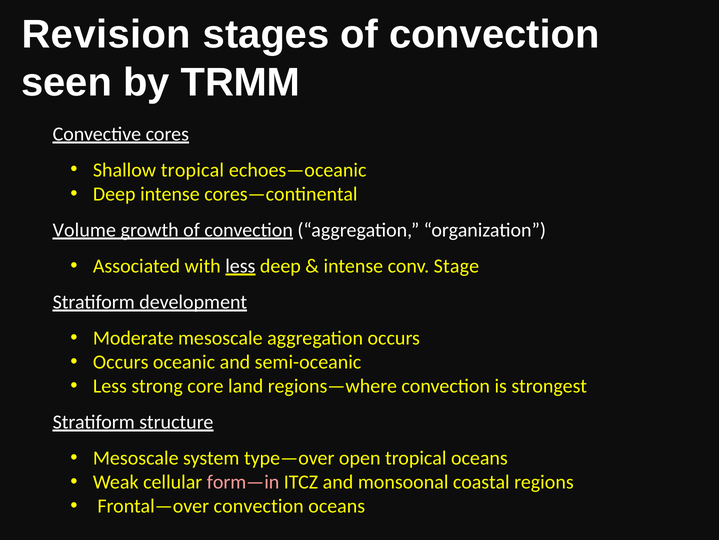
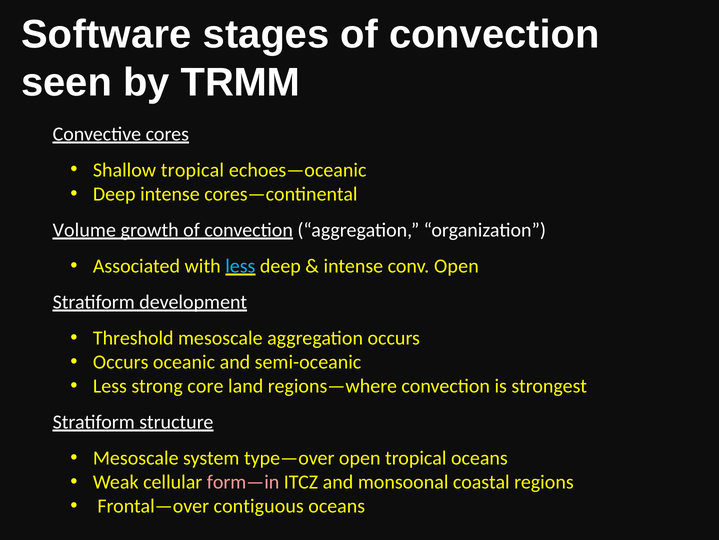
Revision: Revision -> Software
less at (240, 266) colour: white -> light blue
conv Stage: Stage -> Open
Moderate: Moderate -> Threshold
Frontal—over convection: convection -> contiguous
